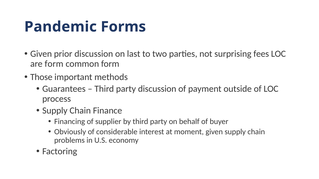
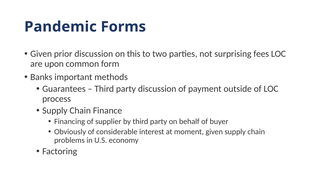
last: last -> this
are form: form -> upon
Those: Those -> Banks
